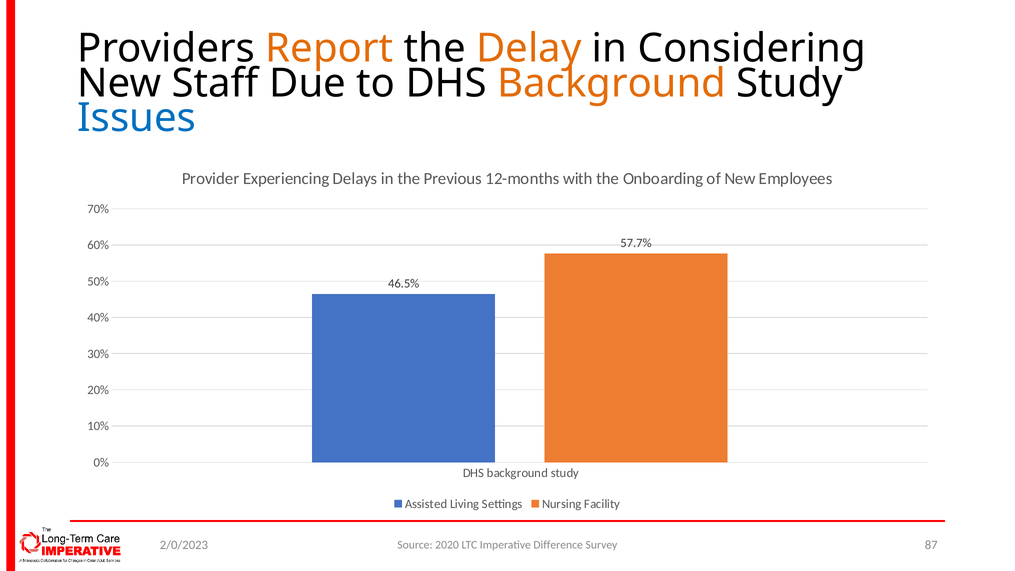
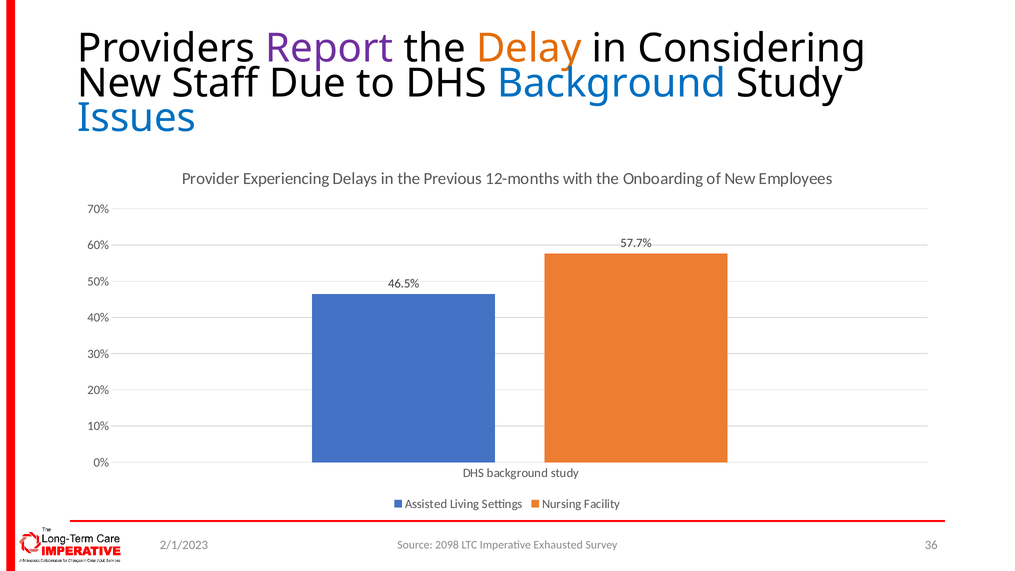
Report colour: orange -> purple
Background at (612, 83) colour: orange -> blue
2/0/2023: 2/0/2023 -> 2/1/2023
2020: 2020 -> 2098
Difference: Difference -> Exhausted
87: 87 -> 36
